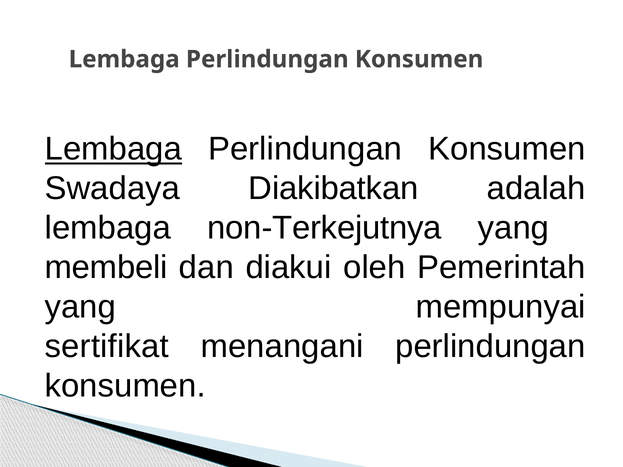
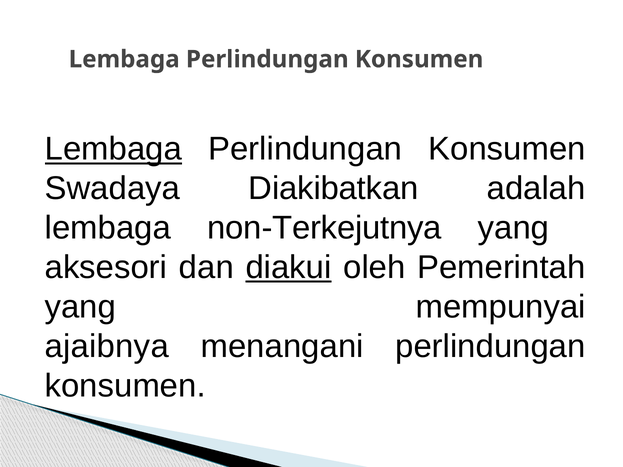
membeli: membeli -> aksesori
diakui underline: none -> present
sertifikat: sertifikat -> ajaibnya
